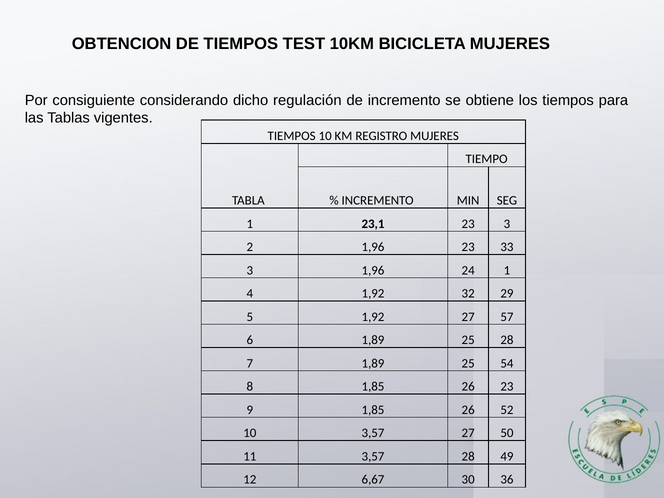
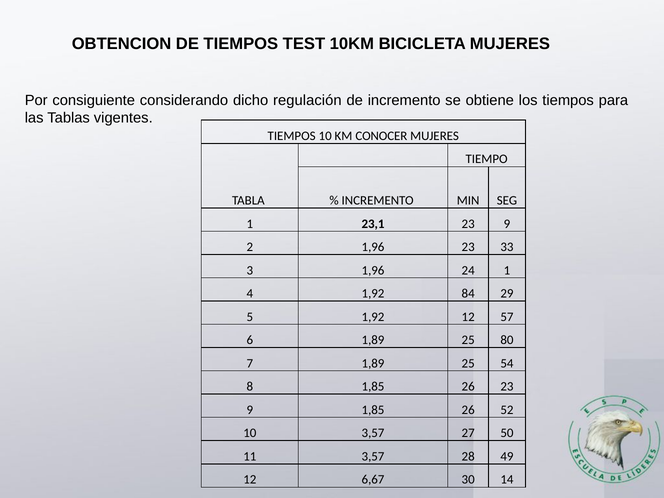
REGISTRO: REGISTRO -> CONOCER
23,1 23 3: 3 -> 9
32: 32 -> 84
1,92 27: 27 -> 12
25 28: 28 -> 80
36: 36 -> 14
